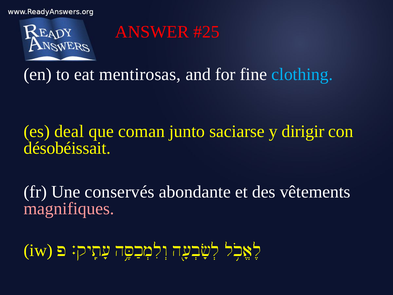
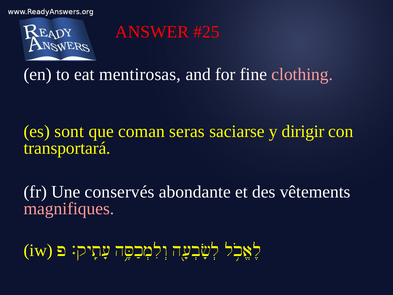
clothing colour: light blue -> pink
deal: deal -> sont
junto: junto -> seras
désobéissait: désobéissait -> transportará
